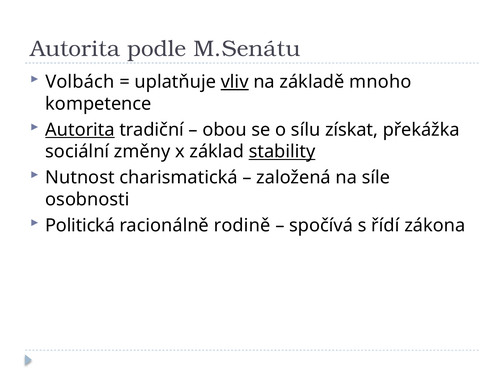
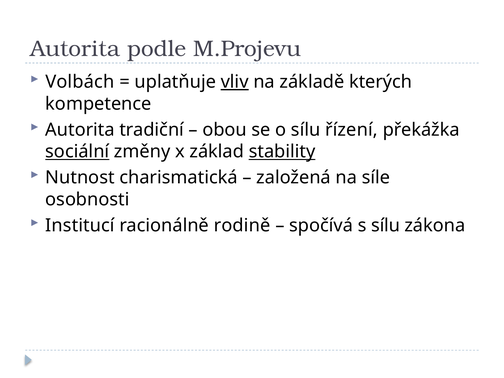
M.Senátu: M.Senátu -> M.Projevu
mnoho: mnoho -> kterých
Autorita at (80, 130) underline: present -> none
získat: získat -> řízení
sociální underline: none -> present
Politická: Politická -> Institucí
s řídí: řídí -> sílu
